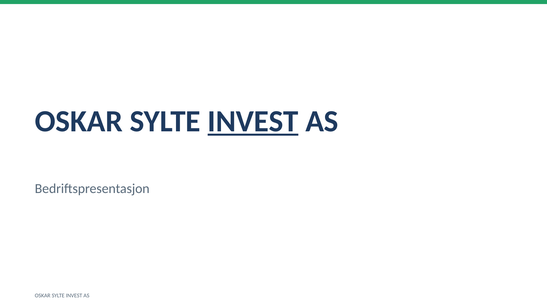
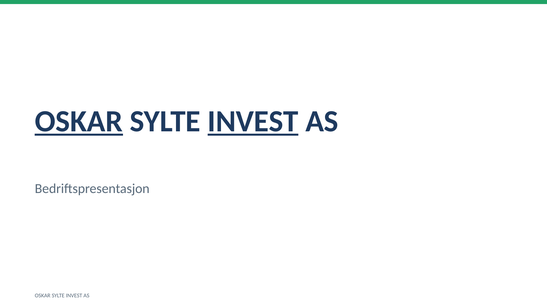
OSKAR at (79, 121) underline: none -> present
